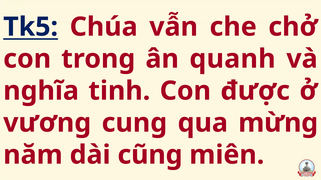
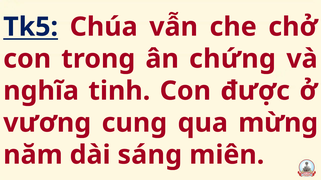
quanh: quanh -> chứng
cũng: cũng -> sáng
